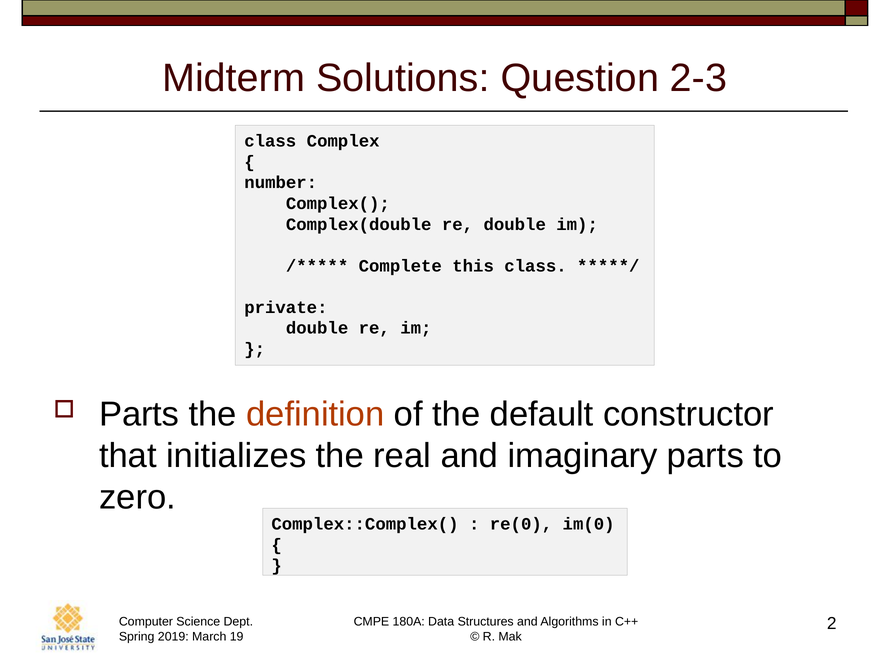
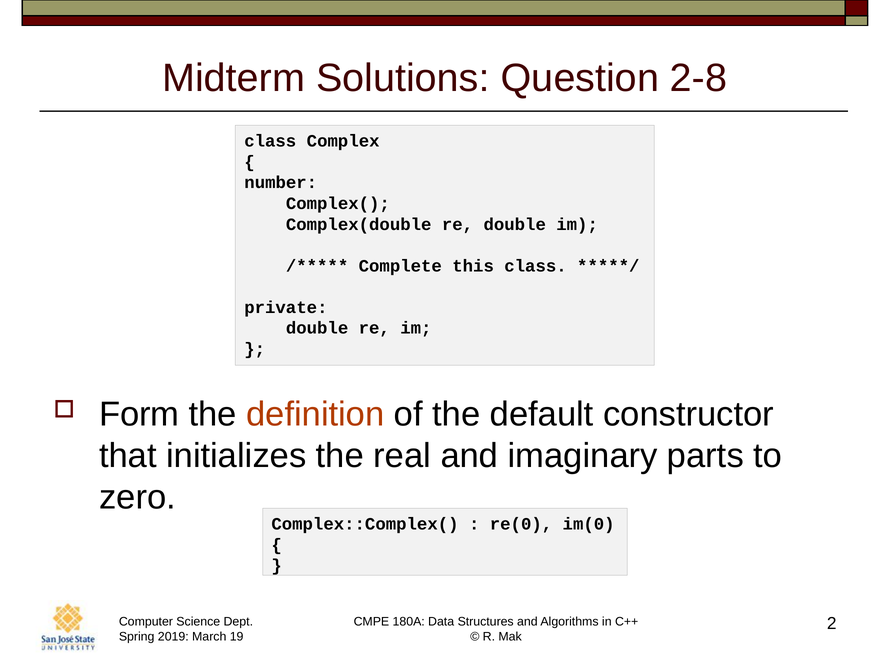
2-3: 2-3 -> 2-8
Parts at (139, 415): Parts -> Form
